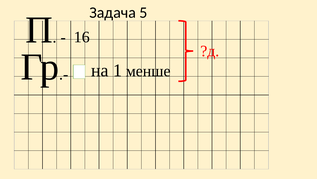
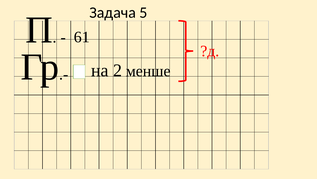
16: 16 -> 61
1: 1 -> 2
